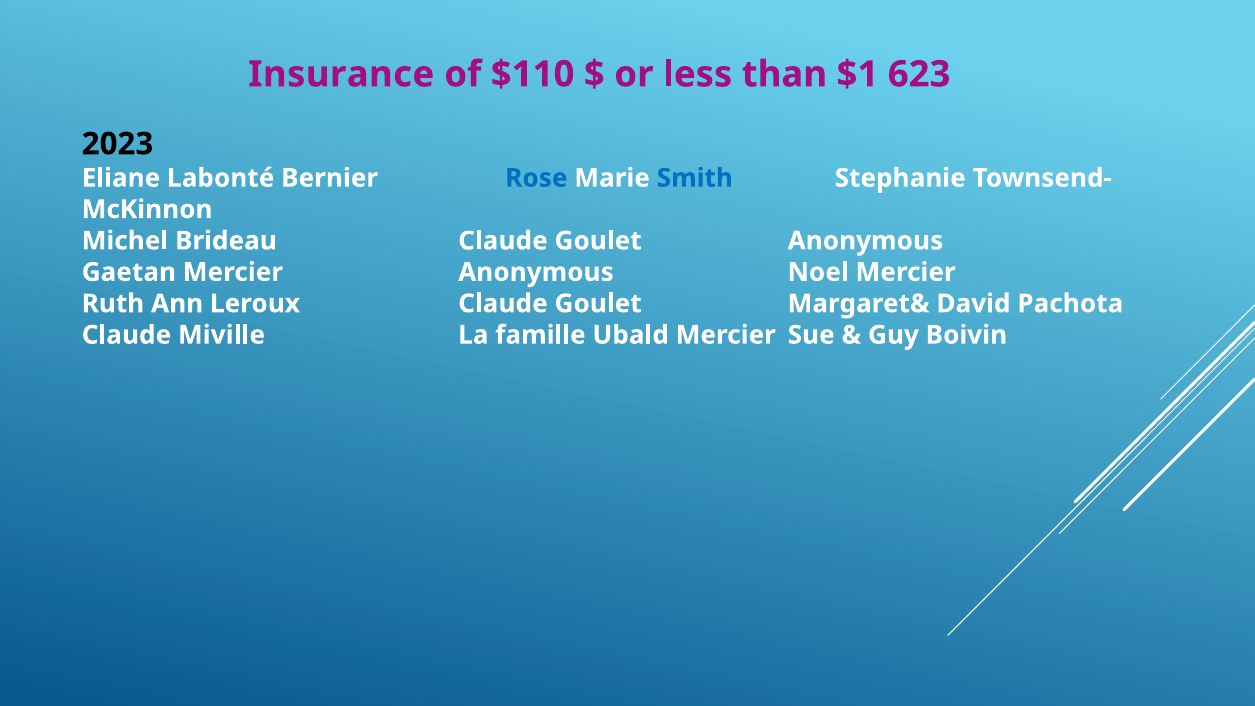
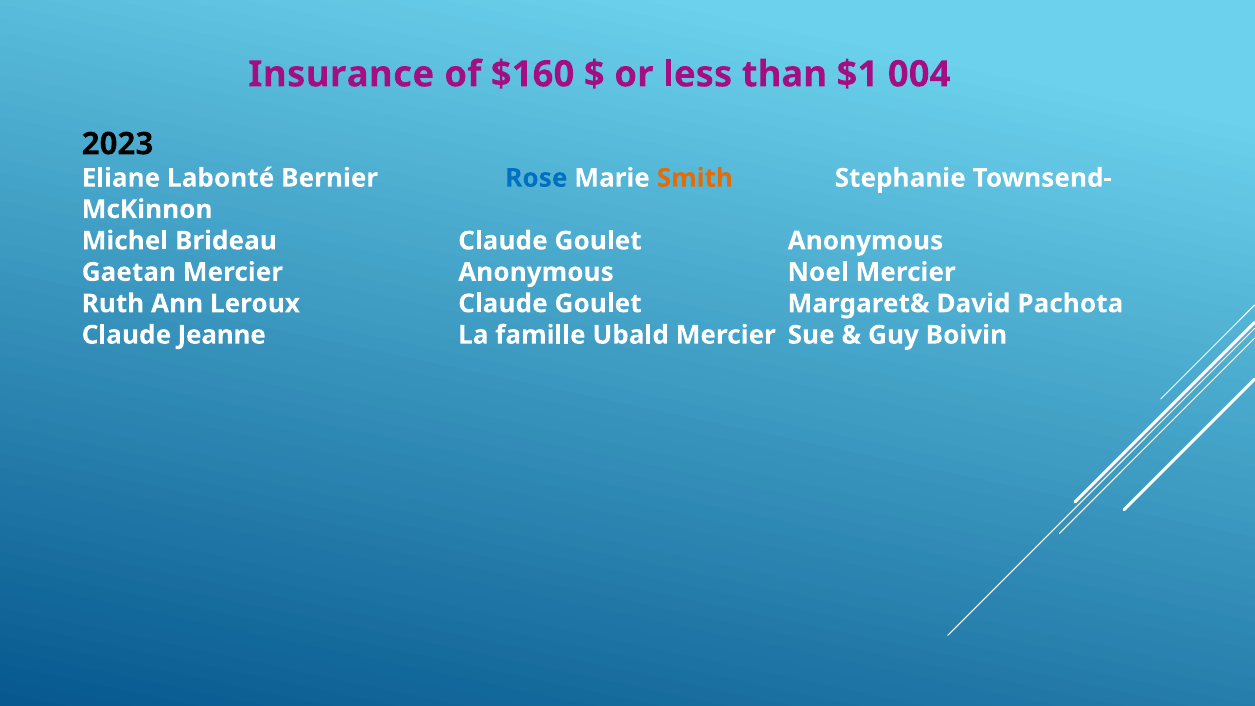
$110: $110 -> $160
623: 623 -> 004
Smith colour: blue -> orange
Miville: Miville -> Jeanne
